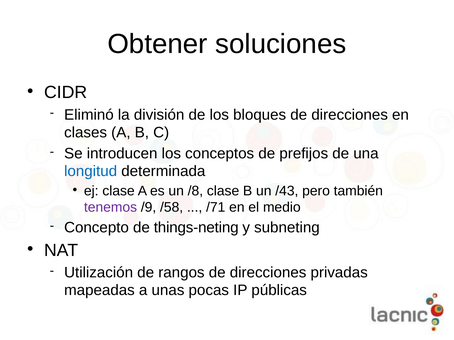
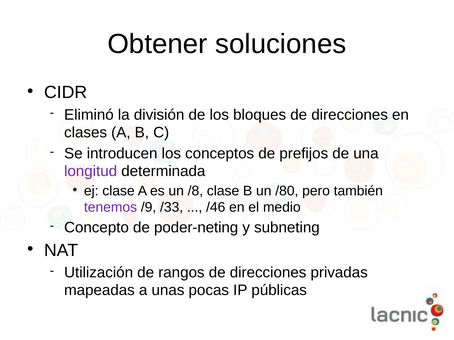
longitud colour: blue -> purple
/43: /43 -> /80
/58: /58 -> /33
/71: /71 -> /46
things-neting: things-neting -> poder-neting
